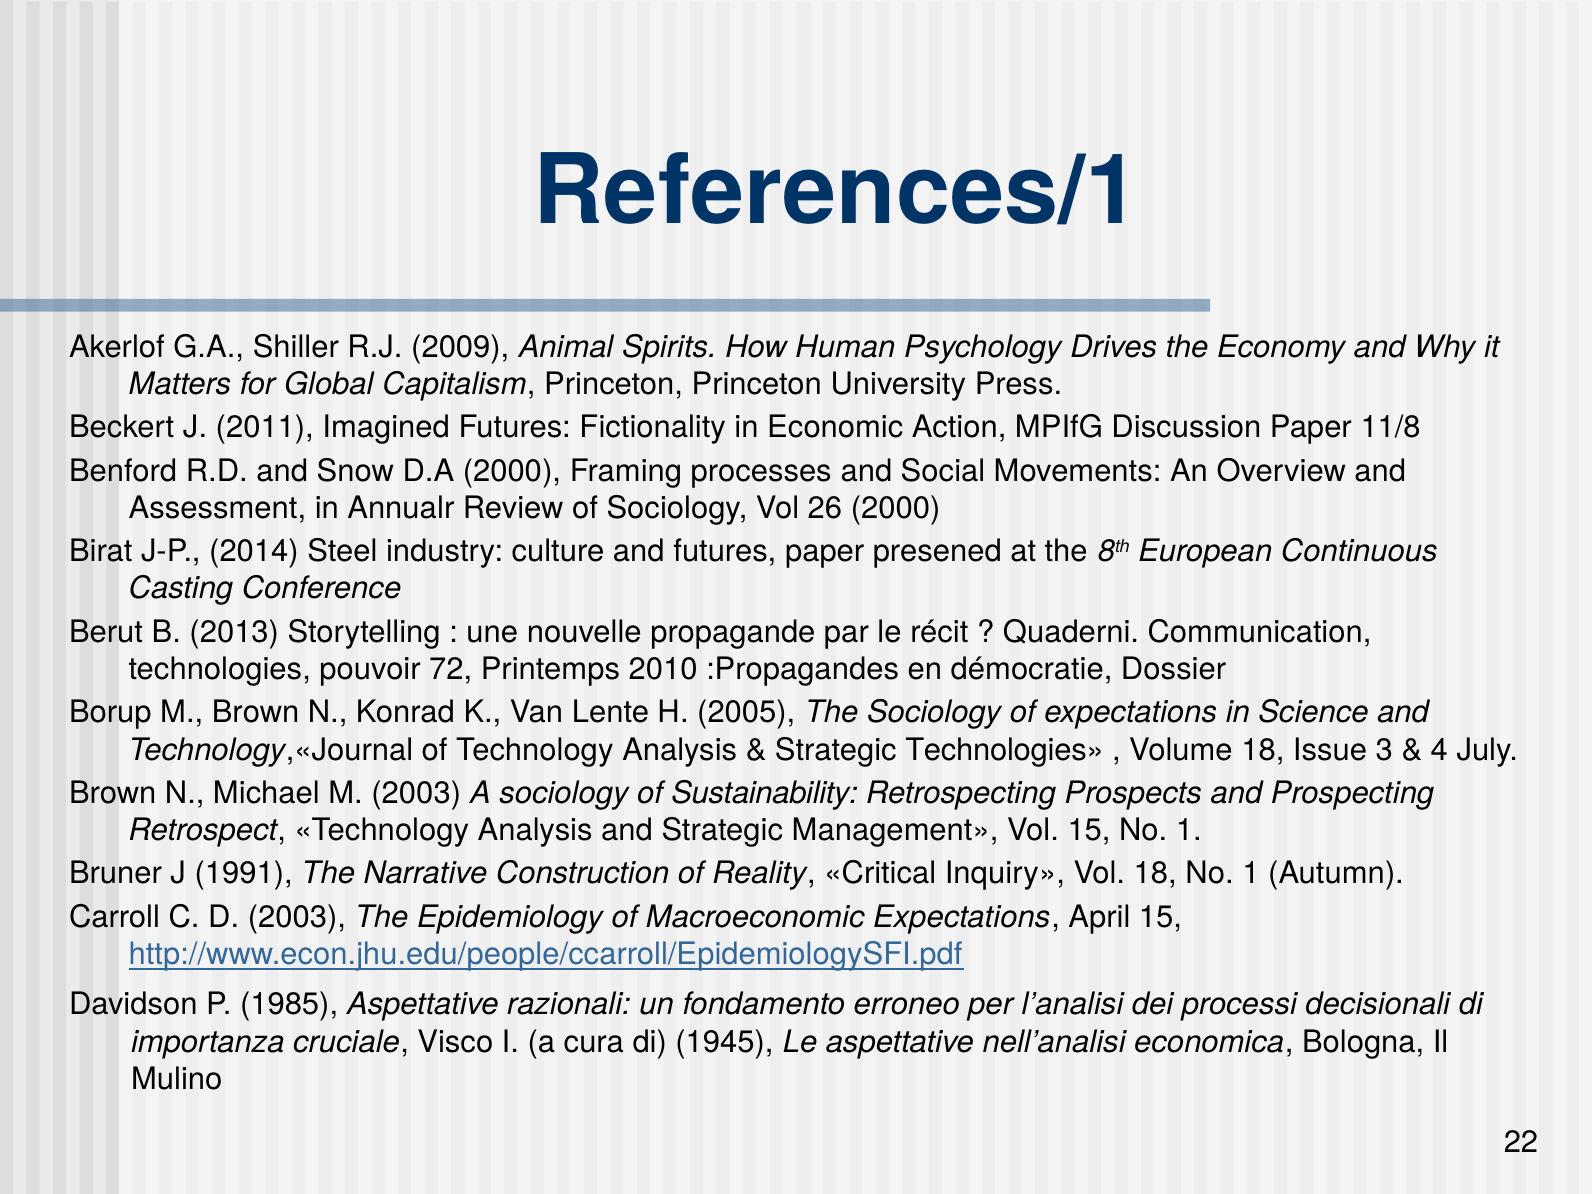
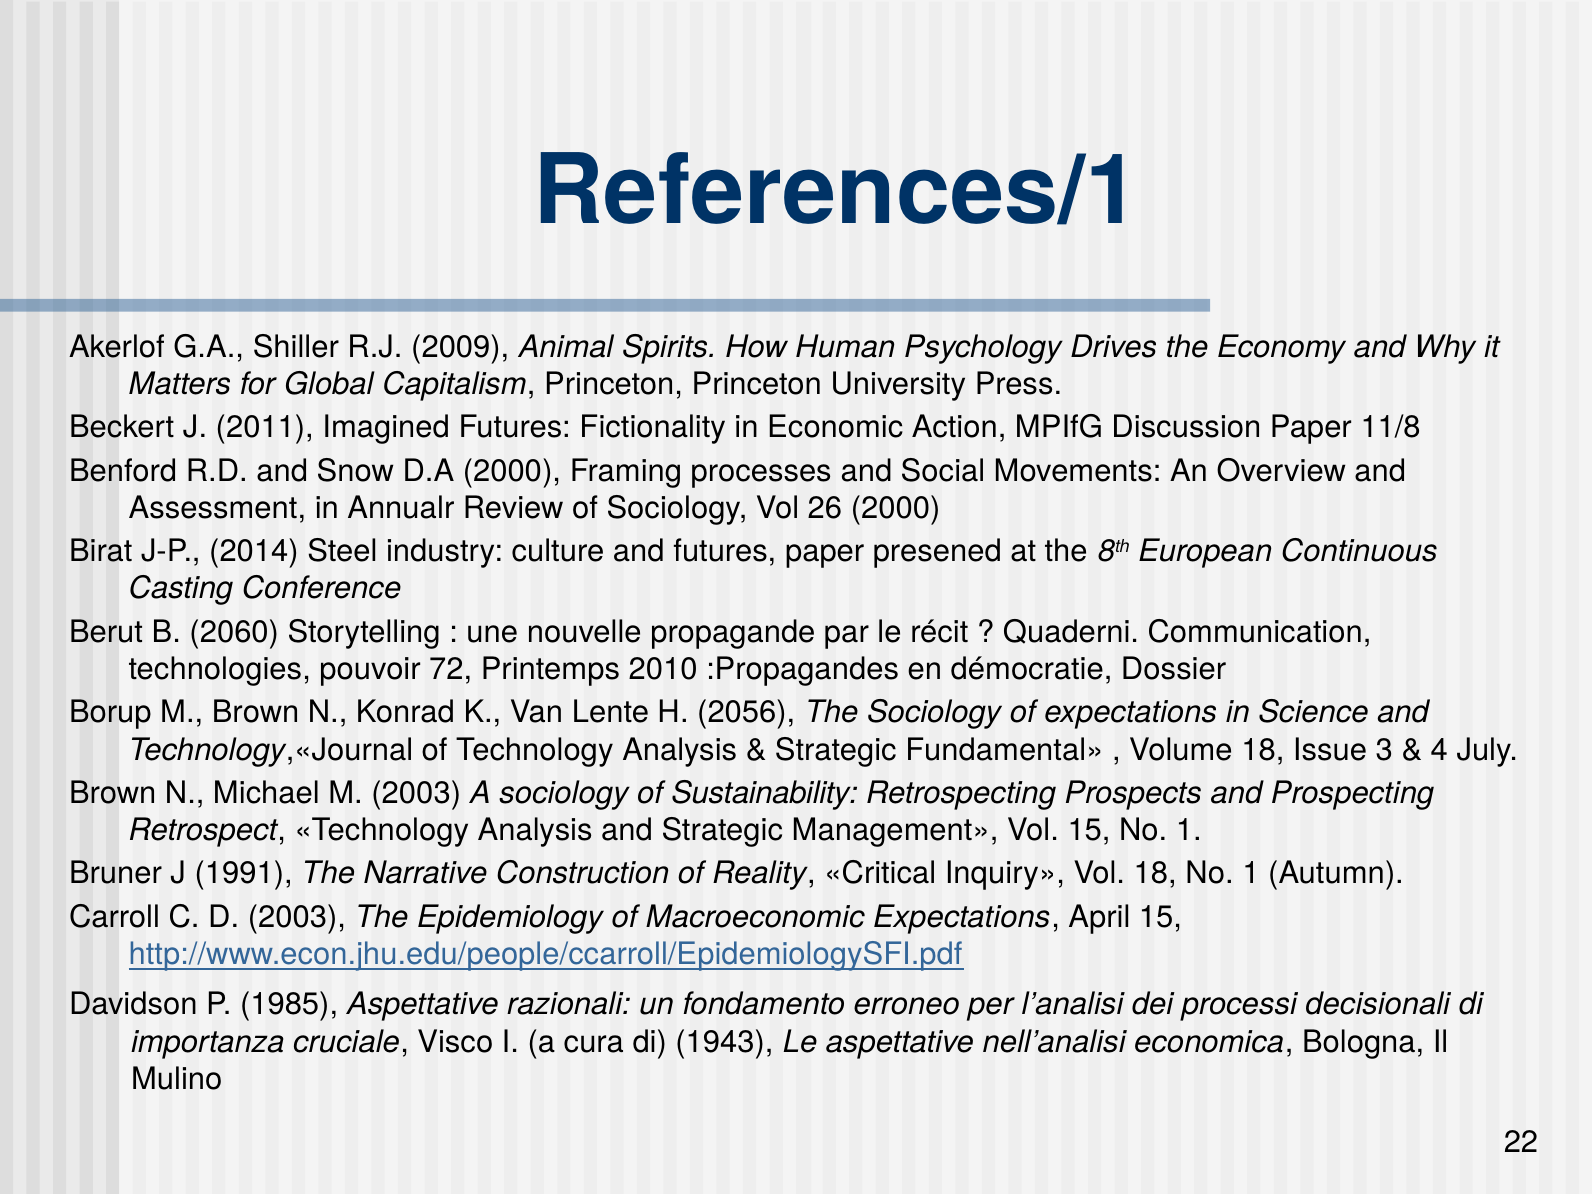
2013: 2013 -> 2060
2005: 2005 -> 2056
Strategic Technologies: Technologies -> Fundamental
1945: 1945 -> 1943
